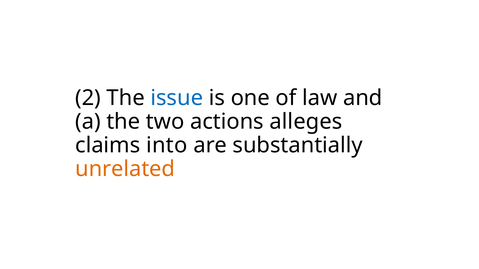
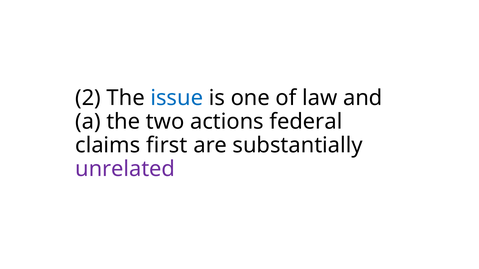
alleges: alleges -> federal
into: into -> first
unrelated colour: orange -> purple
